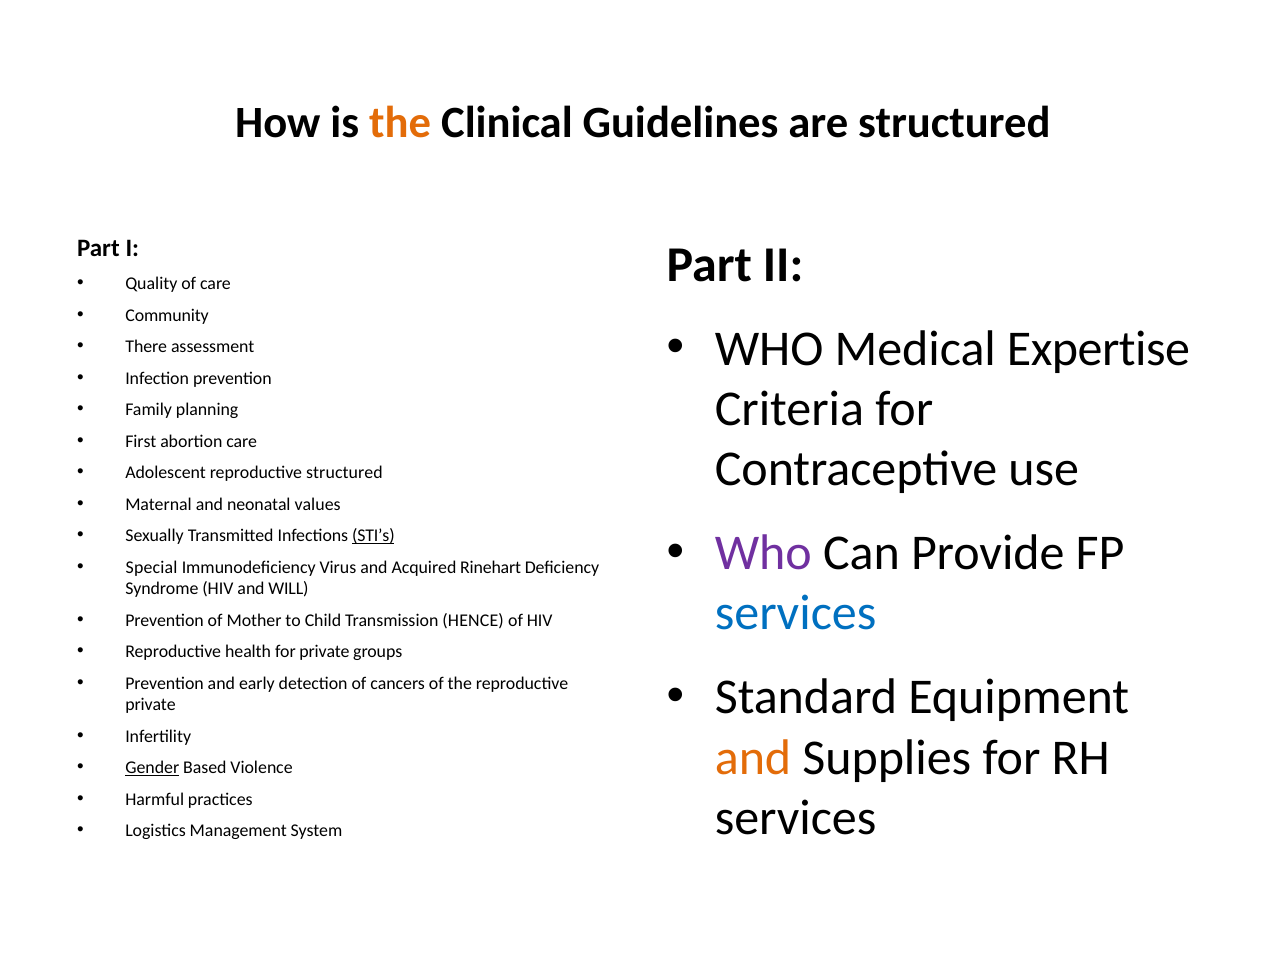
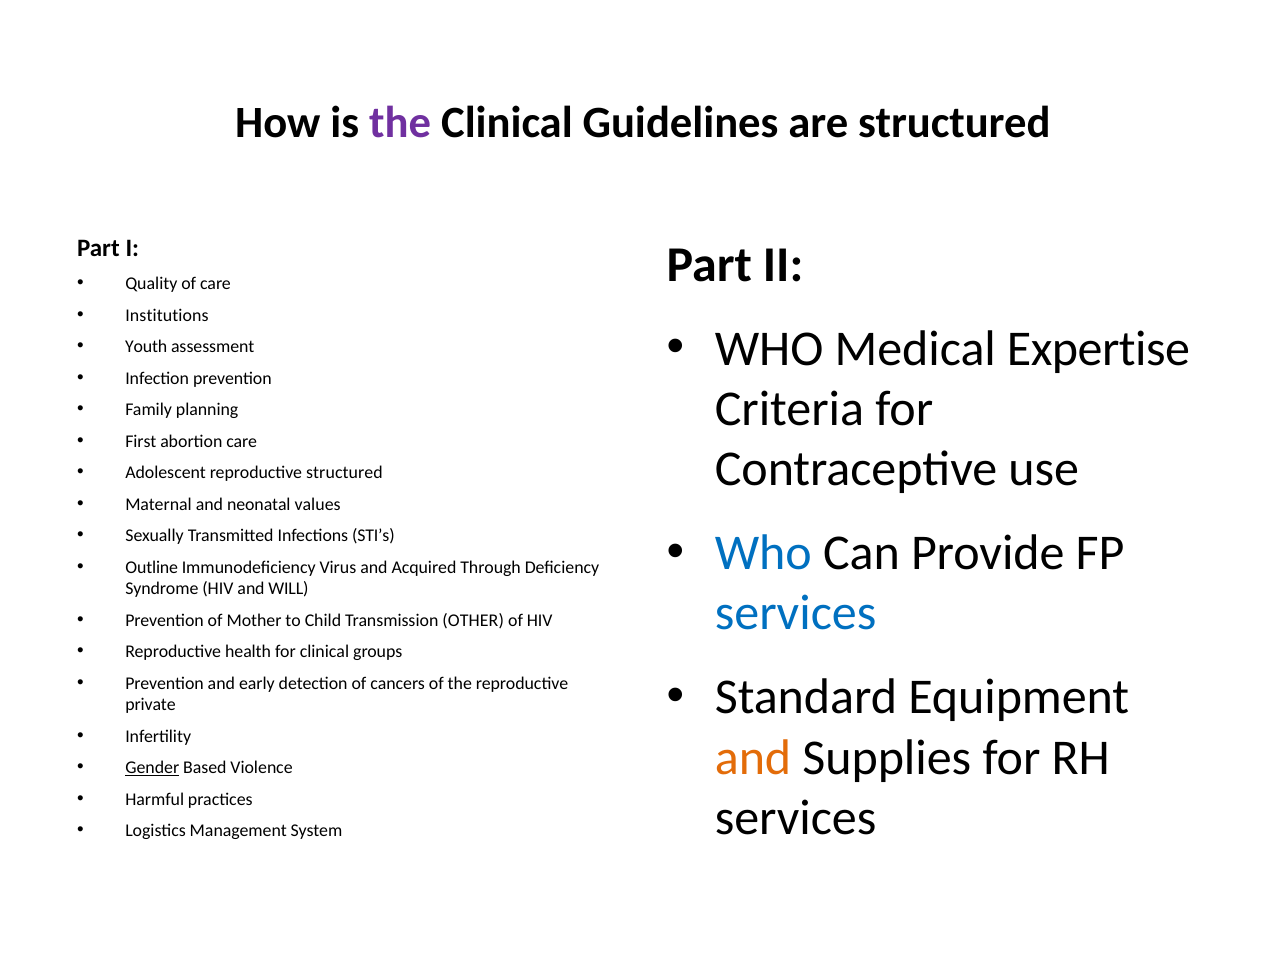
the at (400, 123) colour: orange -> purple
Community: Community -> Institutions
There: There -> Youth
STI’s underline: present -> none
Who at (763, 553) colour: purple -> blue
Special: Special -> Outline
Rinehart: Rinehart -> Through
HENCE: HENCE -> OTHER
for private: private -> clinical
